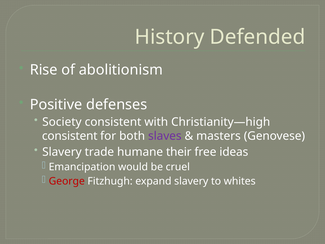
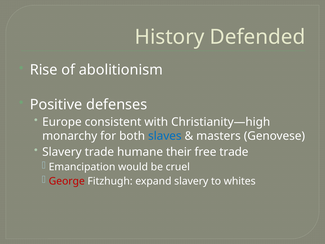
Society: Society -> Europe
consistent at (70, 136): consistent -> monarchy
slaves colour: purple -> blue
free ideas: ideas -> trade
